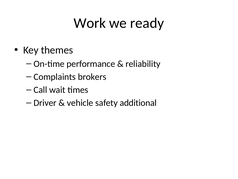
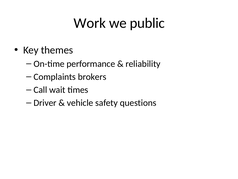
ready: ready -> public
additional: additional -> questions
